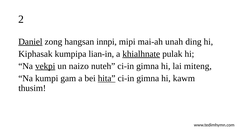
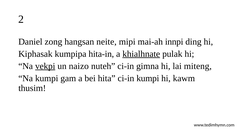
Daniel underline: present -> none
innpi: innpi -> neite
unah: unah -> innpi
lian-in: lian-in -> hita-in
hita underline: present -> none
gimna at (148, 79): gimna -> kumpi
